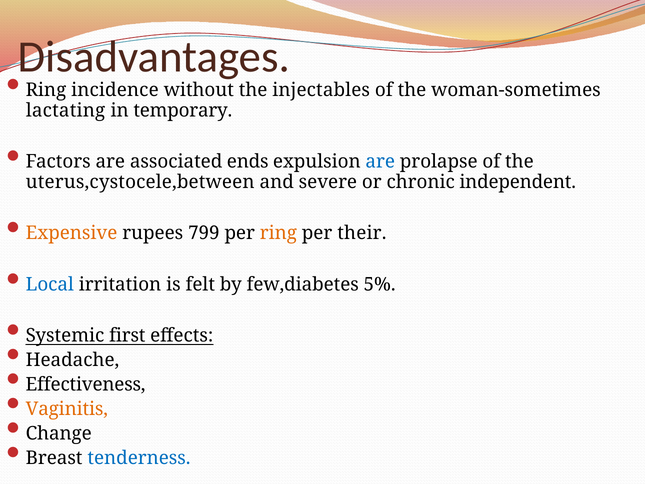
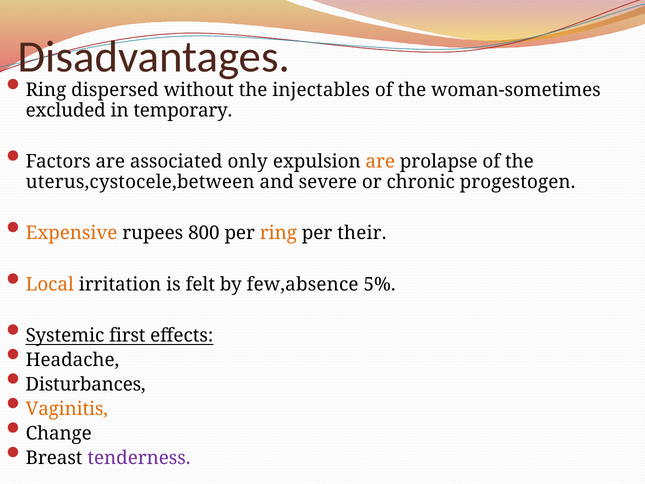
incidence: incidence -> dispersed
lactating: lactating -> excluded
ends: ends -> only
are at (380, 162) colour: blue -> orange
independent: independent -> progestogen
799: 799 -> 800
Local colour: blue -> orange
few,diabetes: few,diabetes -> few,absence
Effectiveness: Effectiveness -> Disturbances
tenderness colour: blue -> purple
